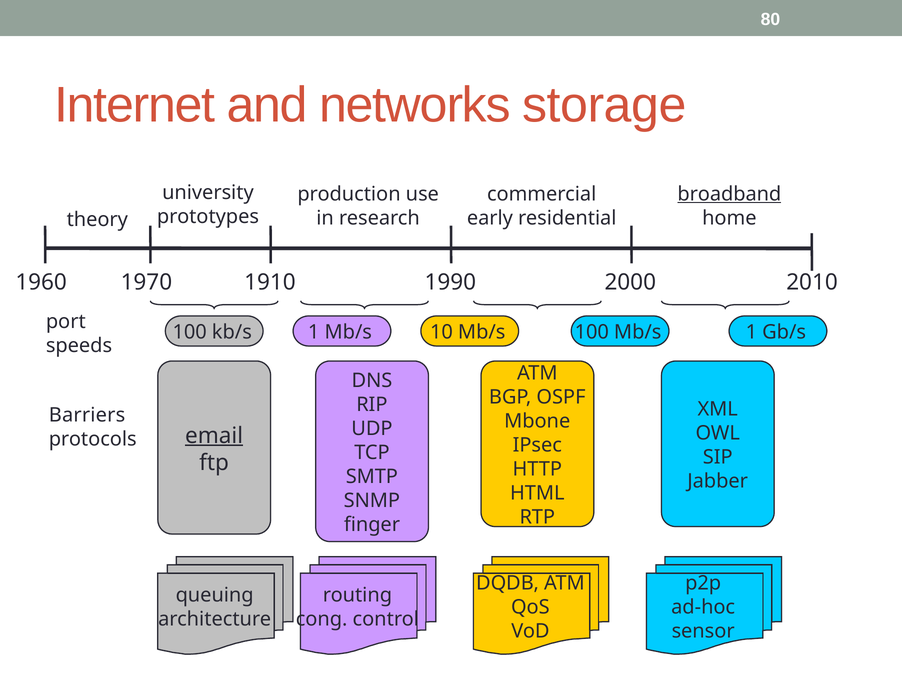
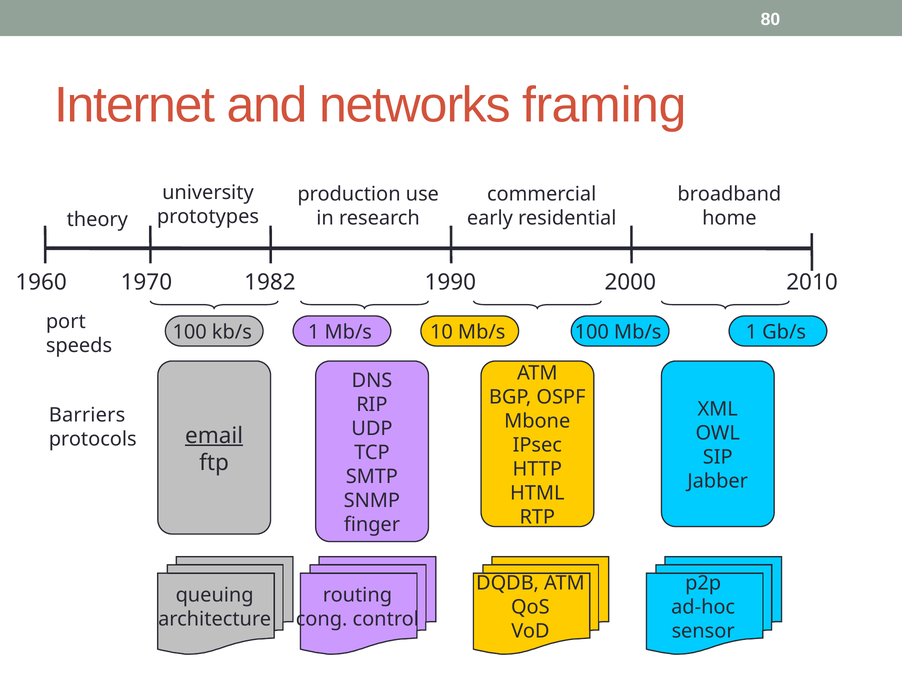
storage: storage -> framing
broadband underline: present -> none
1910: 1910 -> 1982
